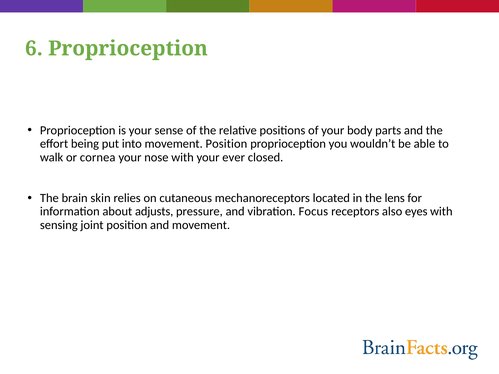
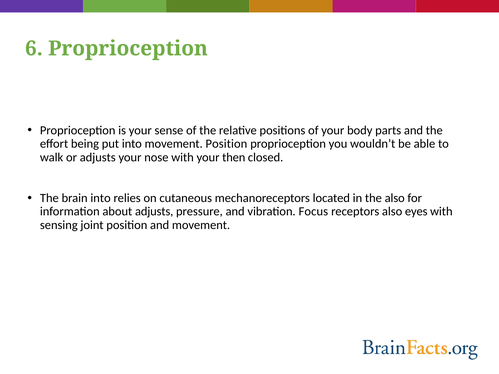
or cornea: cornea -> adjusts
ever: ever -> then
brain skin: skin -> into
the lens: lens -> also
